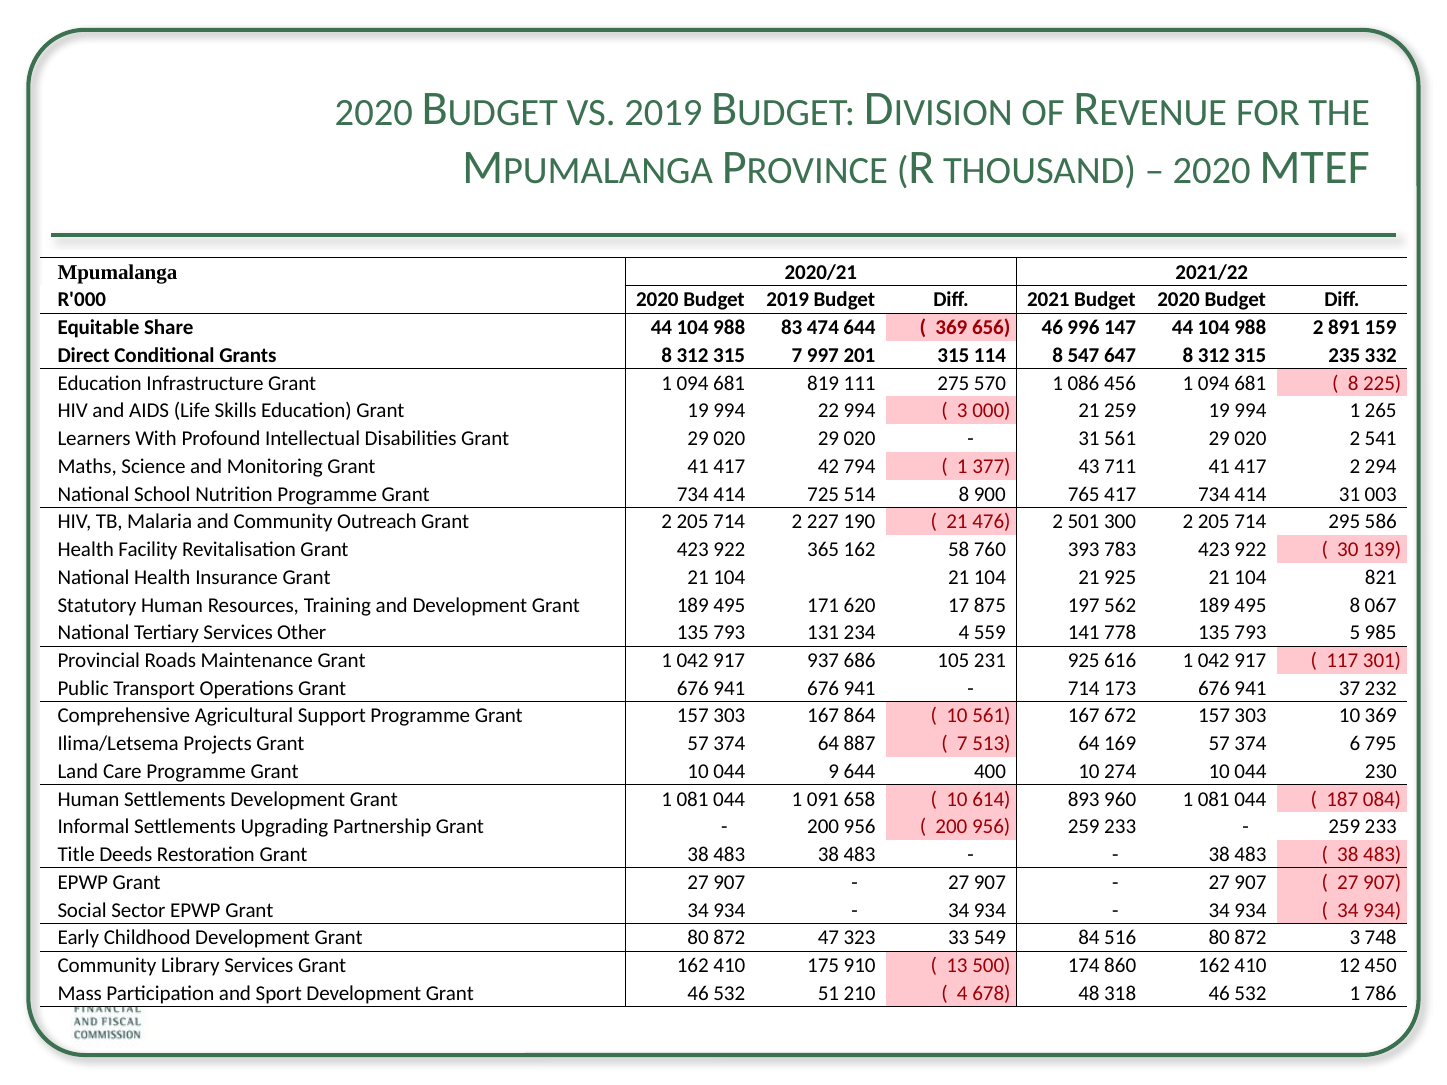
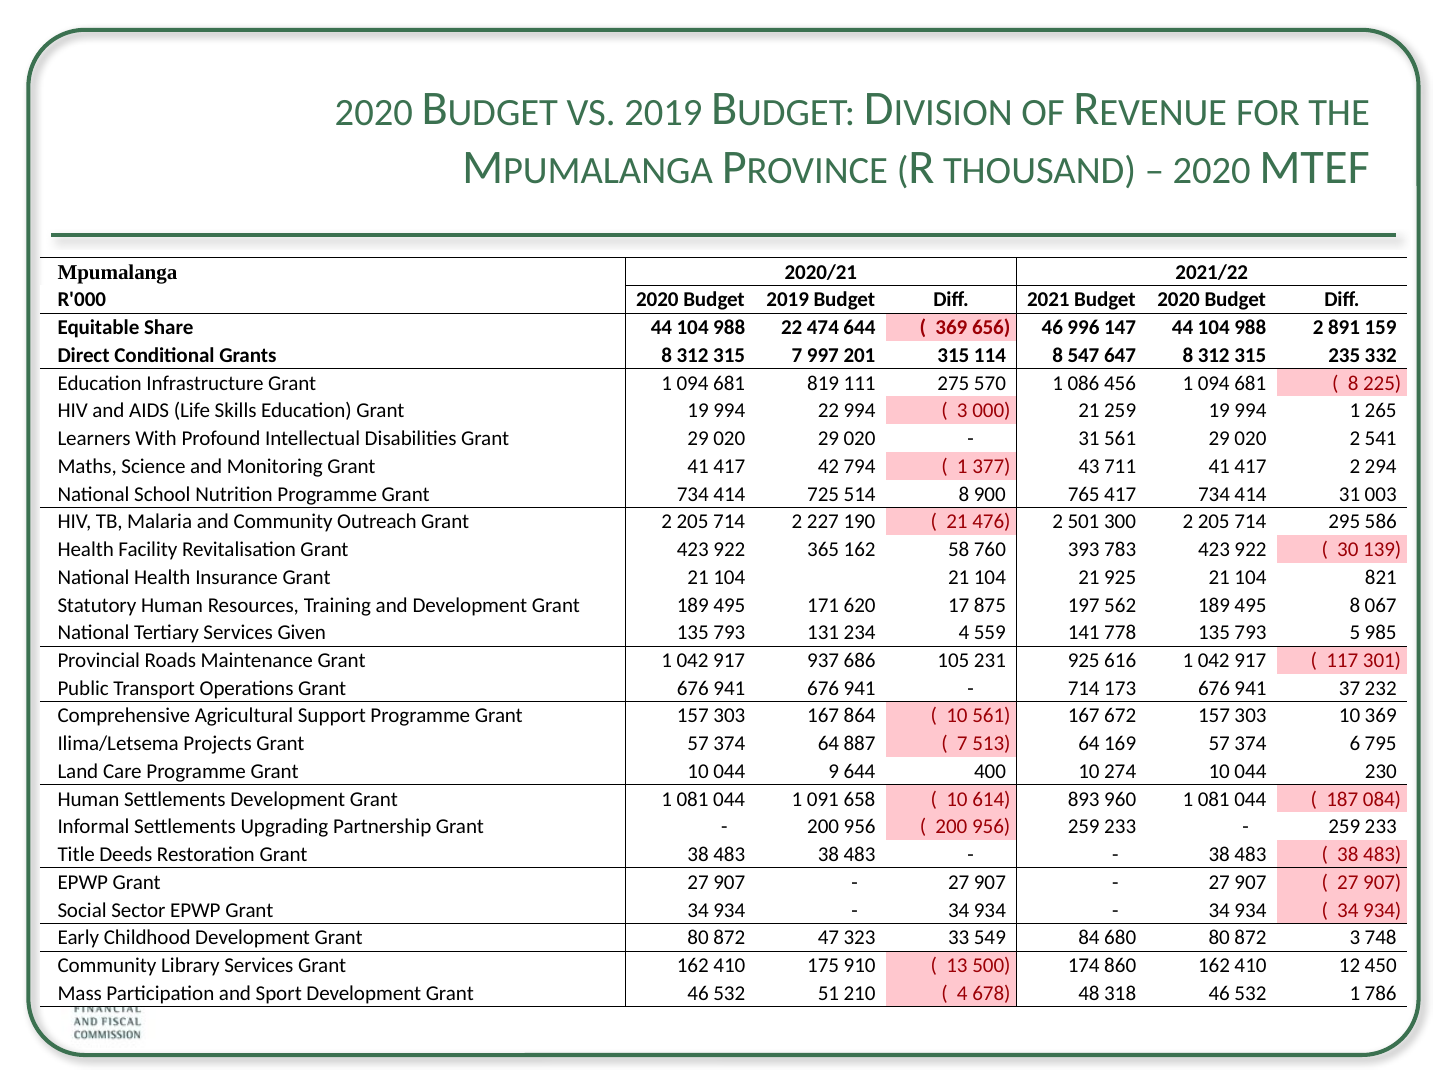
988 83: 83 -> 22
Other: Other -> Given
516: 516 -> 680
